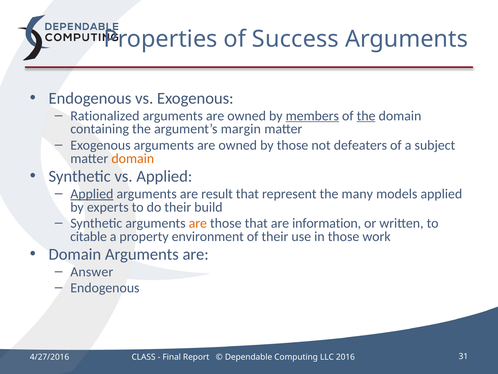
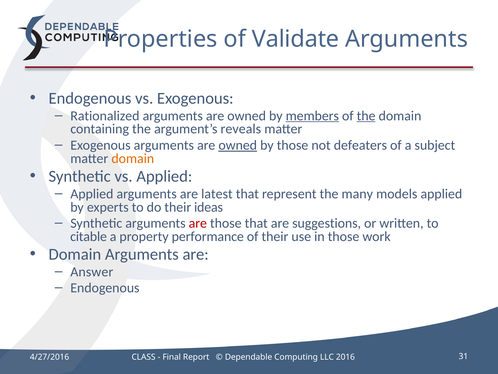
Success: Success -> Validate
margin: margin -> reveals
owned at (238, 145) underline: none -> present
Applied at (92, 194) underline: present -> none
result: result -> latest
build: build -> ideas
are at (198, 223) colour: orange -> red
information: information -> suggestions
environment: environment -> performance
